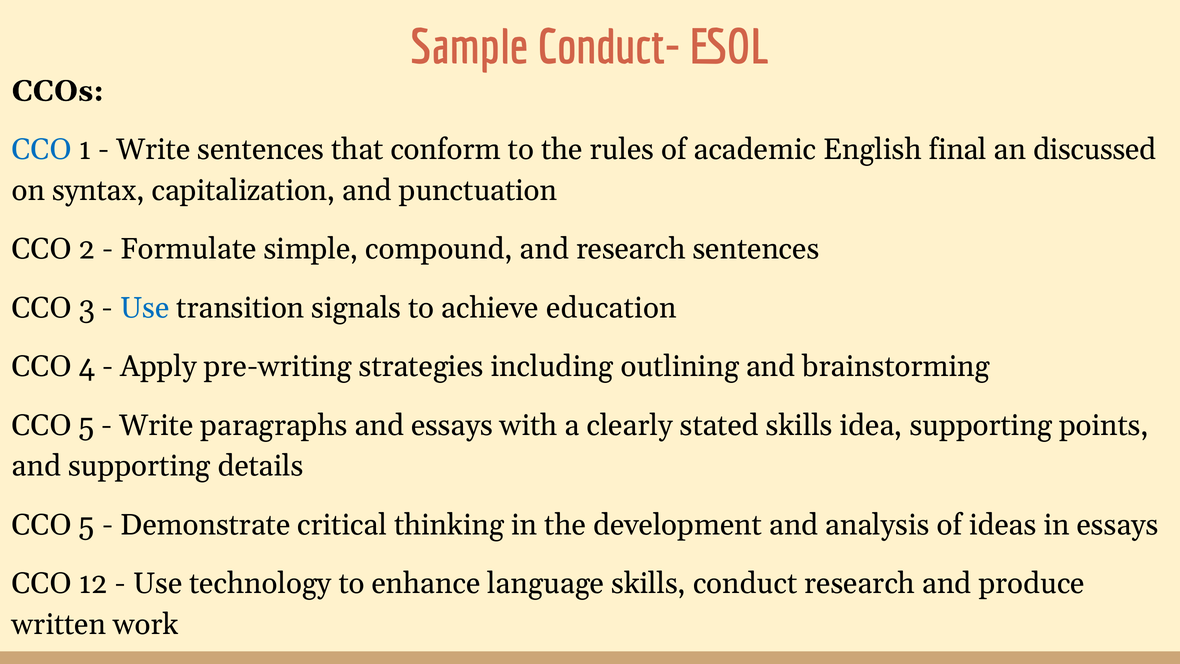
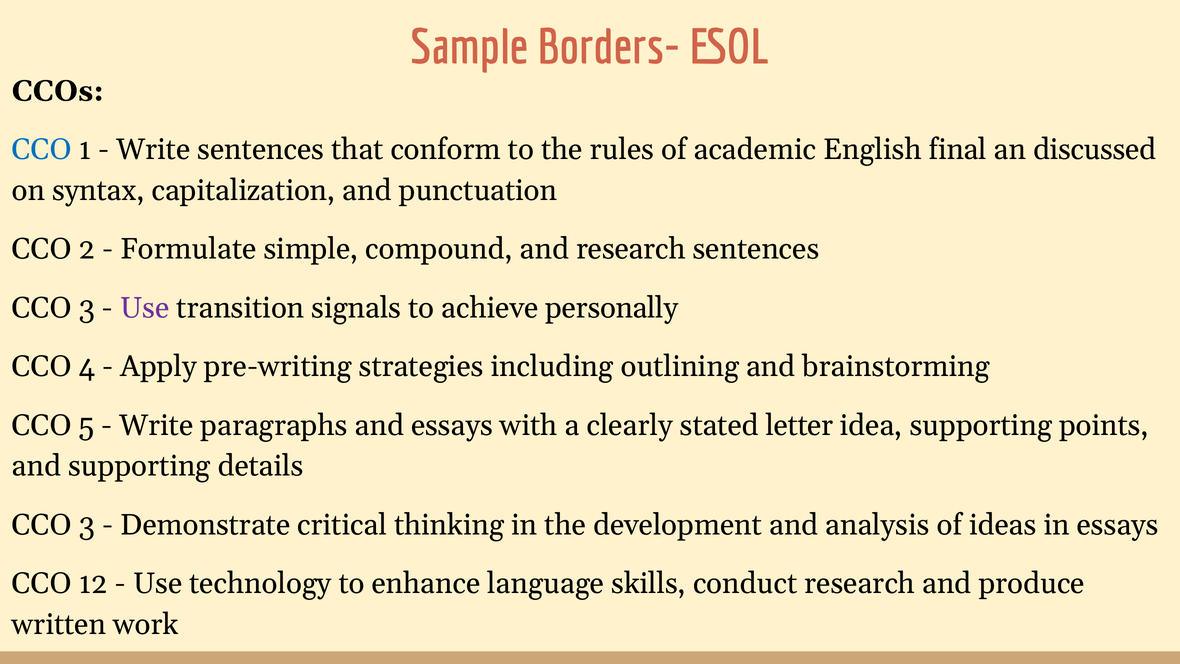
Conduct-: Conduct- -> Borders-
Use at (145, 308) colour: blue -> purple
education: education -> personally
stated skills: skills -> letter
5 at (87, 525): 5 -> 3
